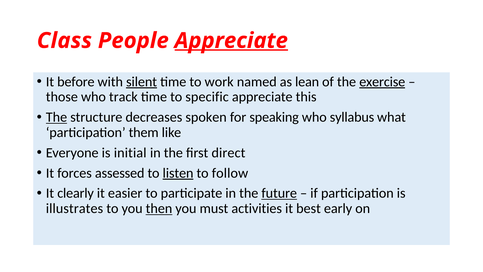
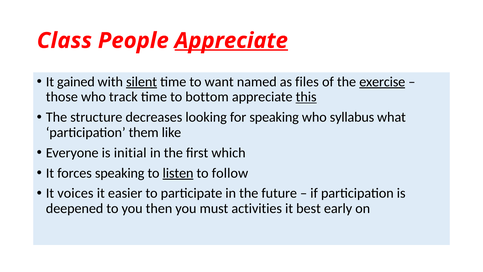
before: before -> gained
work: work -> want
lean: lean -> files
specific: specific -> bottom
this underline: none -> present
The at (56, 117) underline: present -> none
spoken: spoken -> looking
direct: direct -> which
forces assessed: assessed -> speaking
clearly: clearly -> voices
future underline: present -> none
illustrates: illustrates -> deepened
then underline: present -> none
